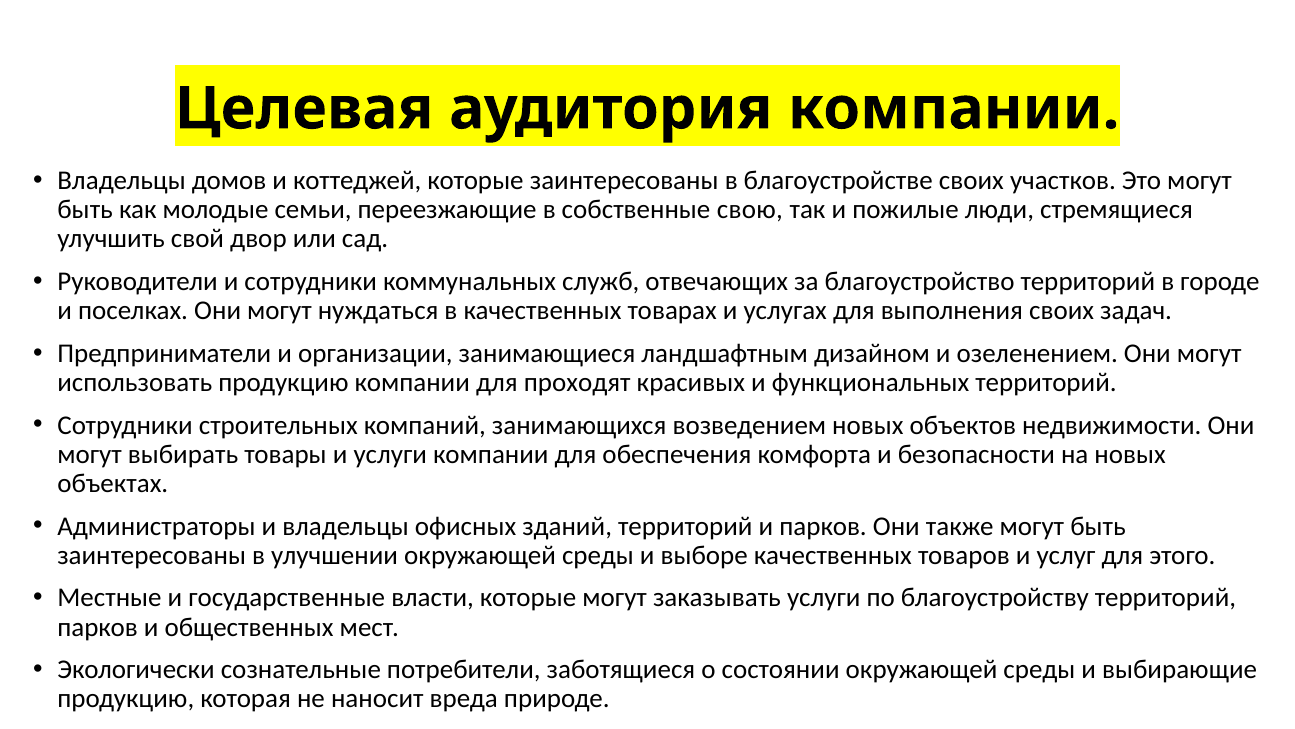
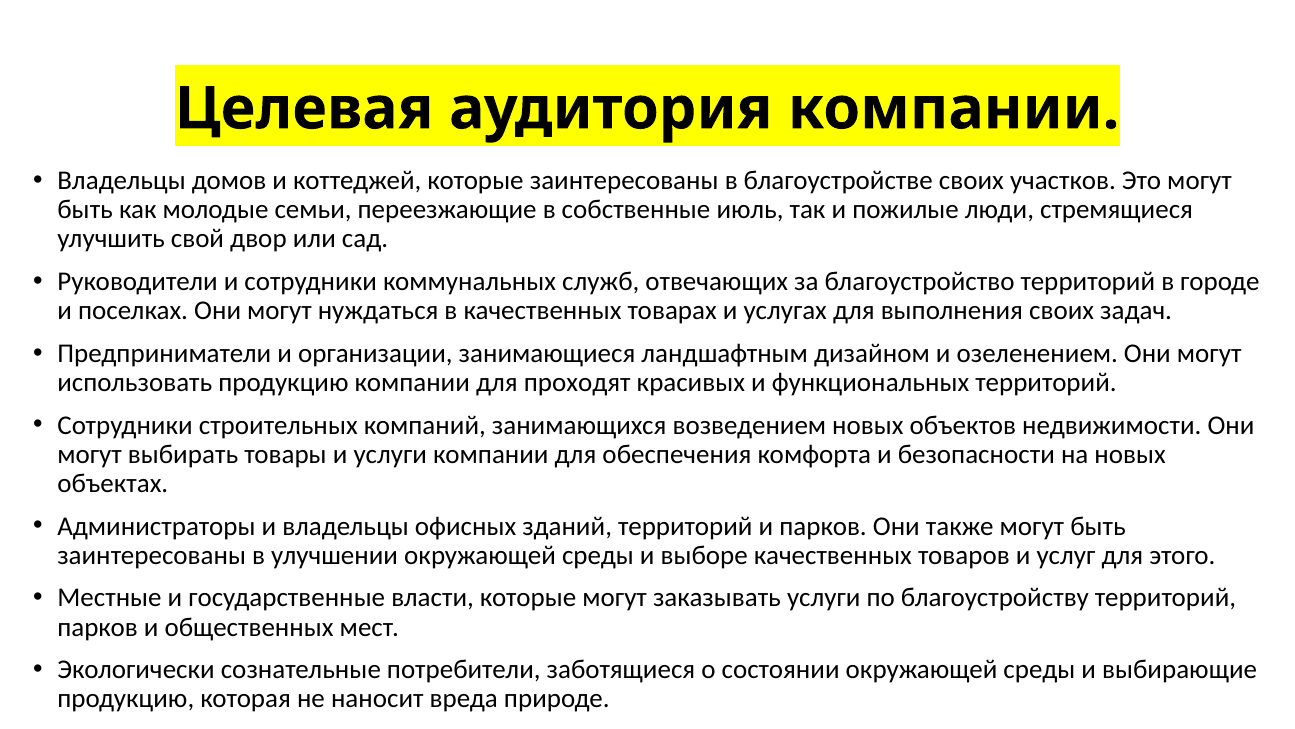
свою: свою -> июль
